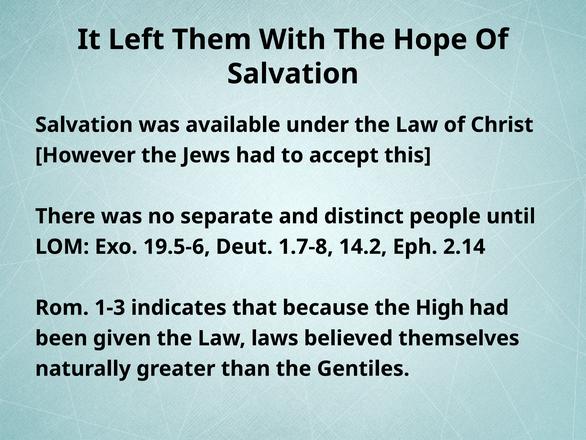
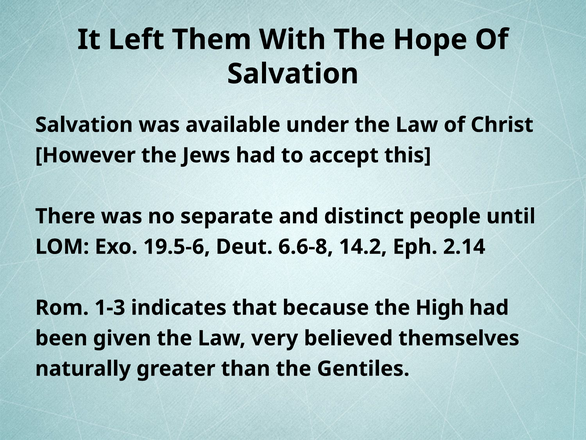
1.7-8: 1.7-8 -> 6.6-8
laws: laws -> very
